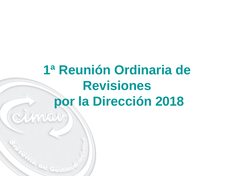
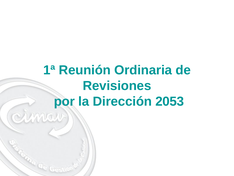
2018: 2018 -> 2053
